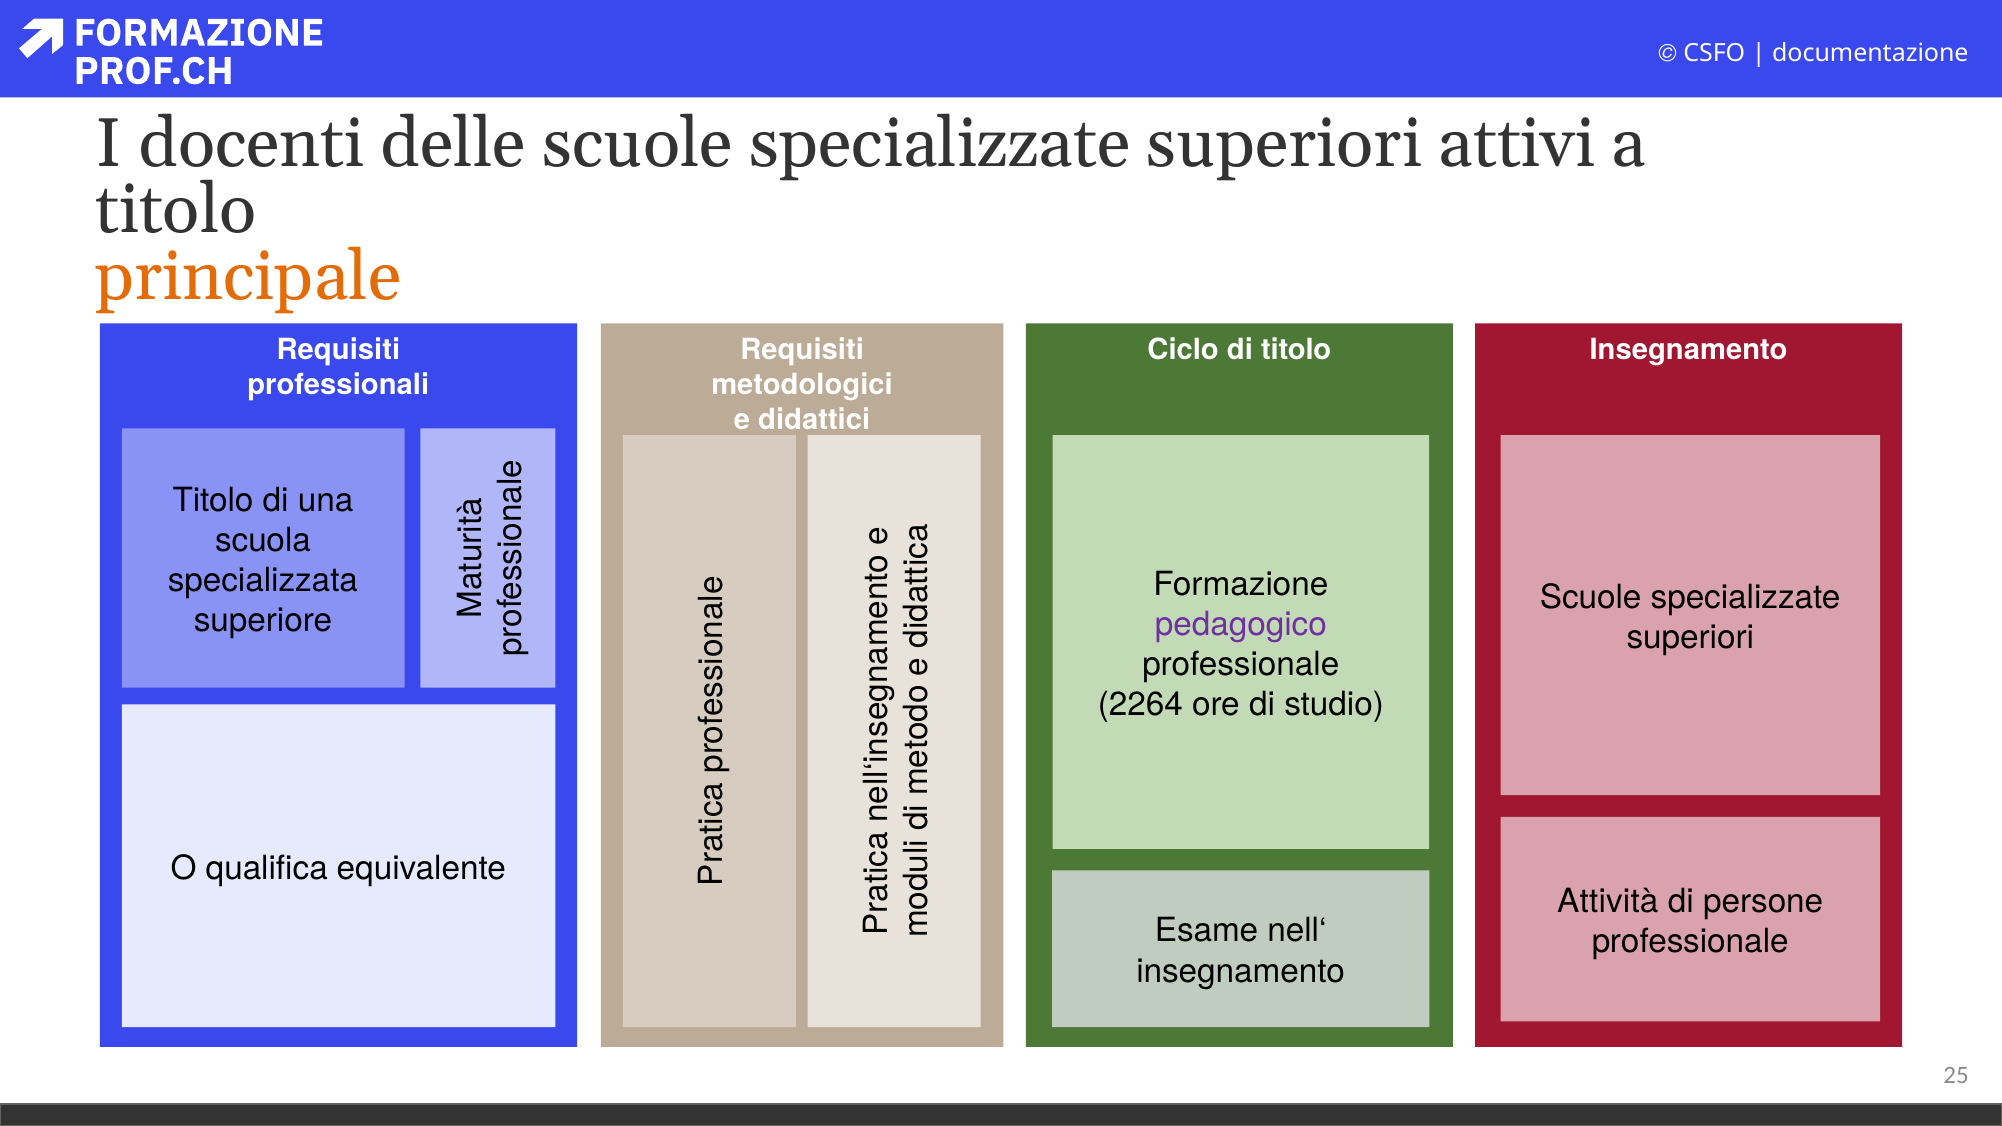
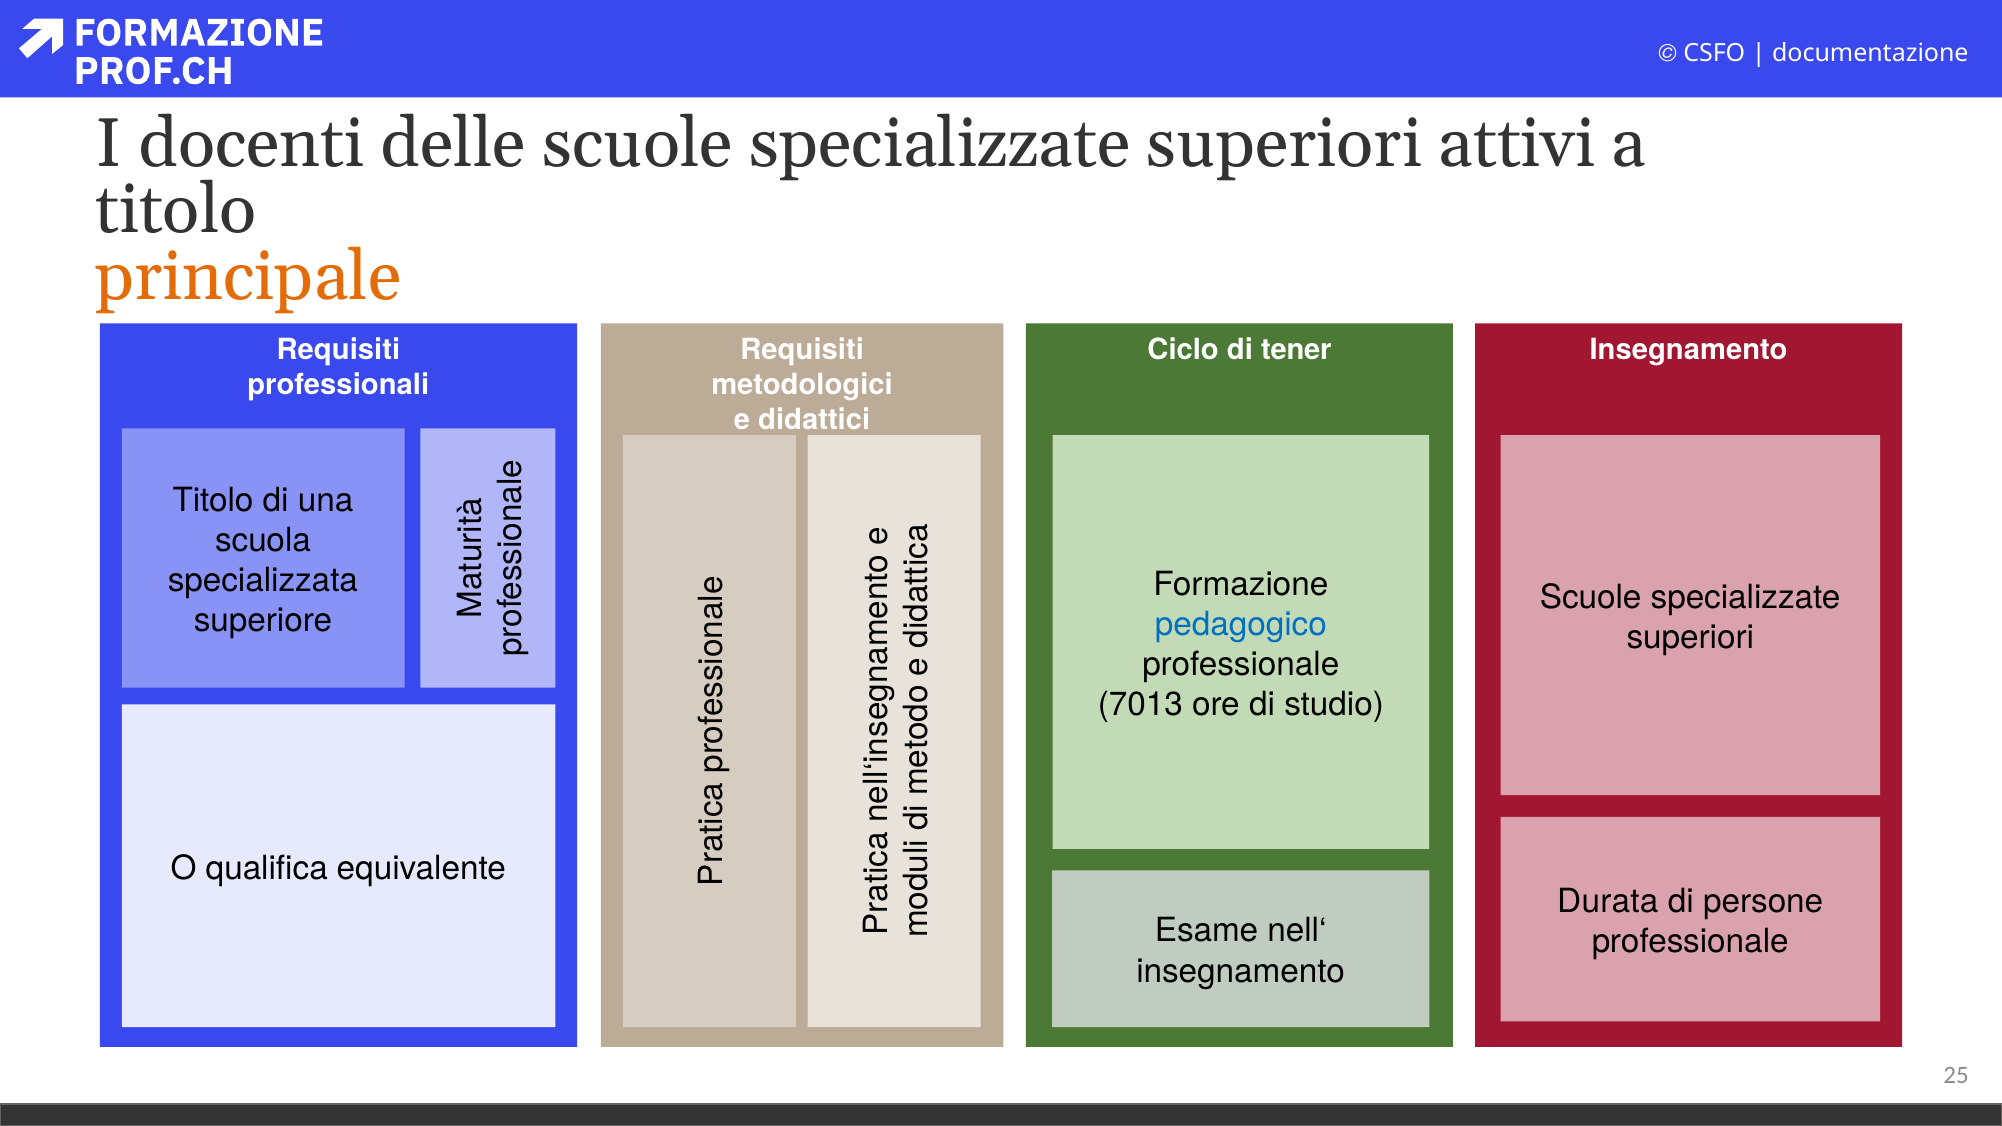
di titolo: titolo -> tener
pedagogico colour: purple -> blue
2264: 2264 -> 7013
Attività: Attività -> Durata
